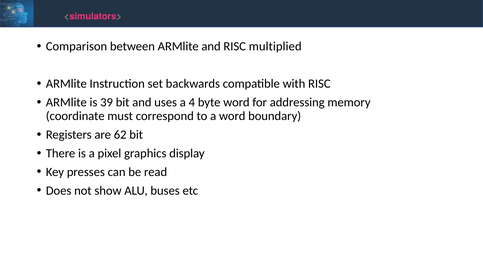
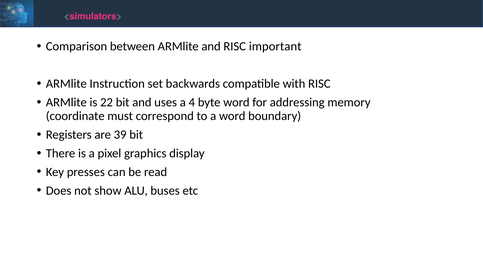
multiplied: multiplied -> important
39: 39 -> 22
62: 62 -> 39
